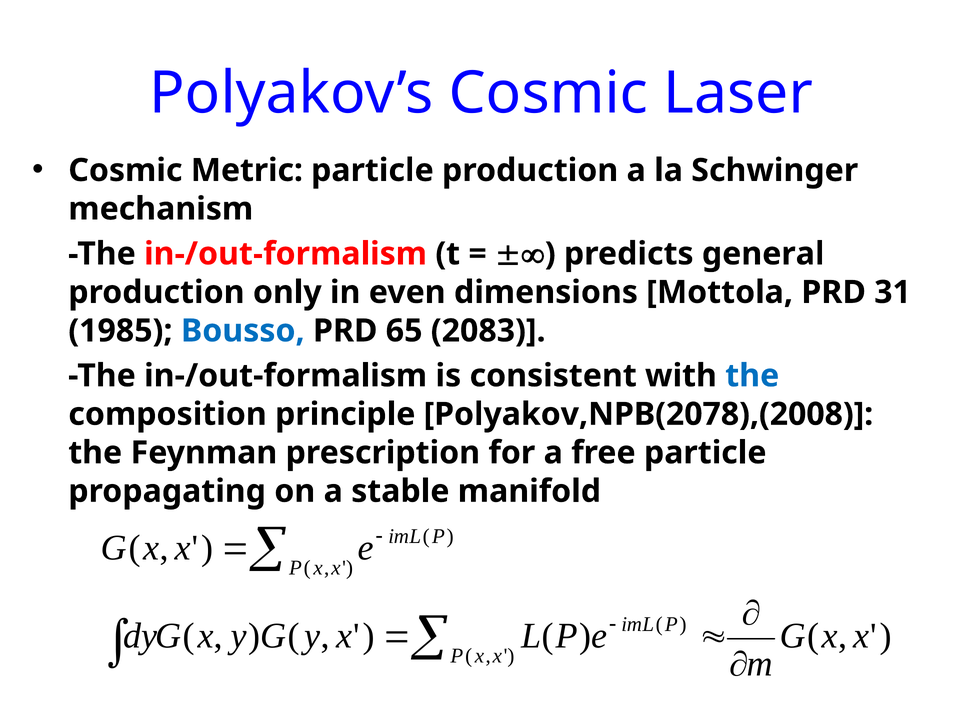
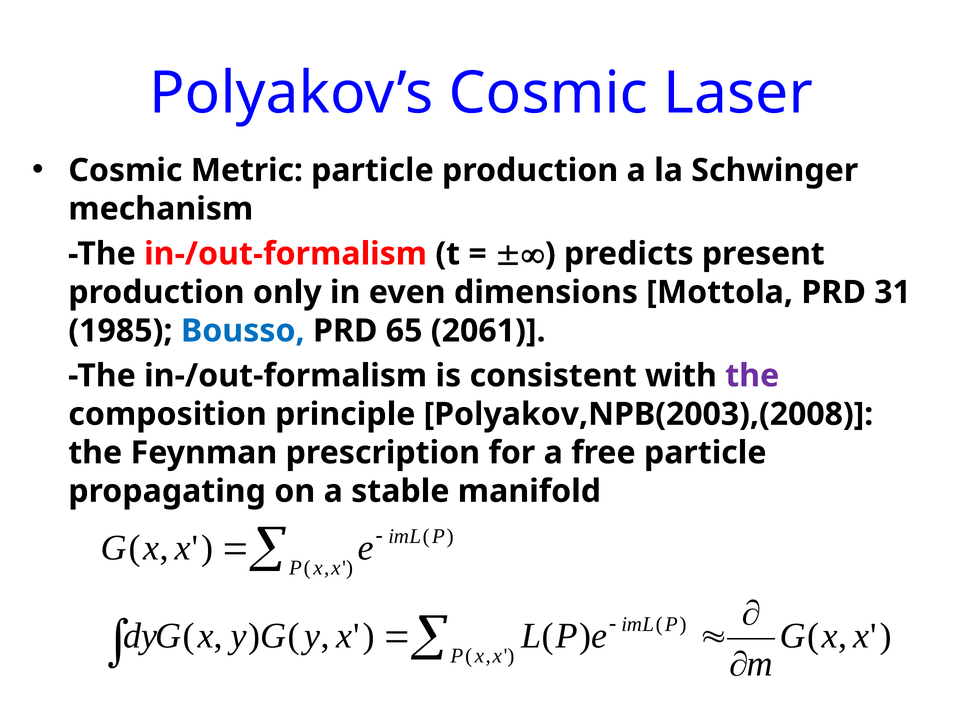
general: general -> present
2083: 2083 -> 2061
the at (752, 376) colour: blue -> purple
Polyakov,NPB(2078),(2008: Polyakov,NPB(2078),(2008 -> Polyakov,NPB(2003),(2008
